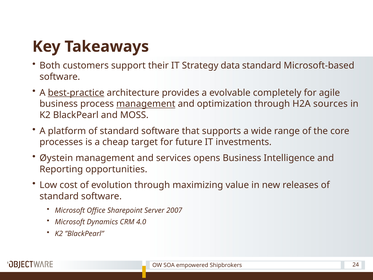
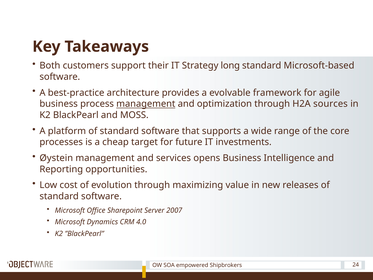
data: data -> long
best-practice underline: present -> none
completely: completely -> framework
